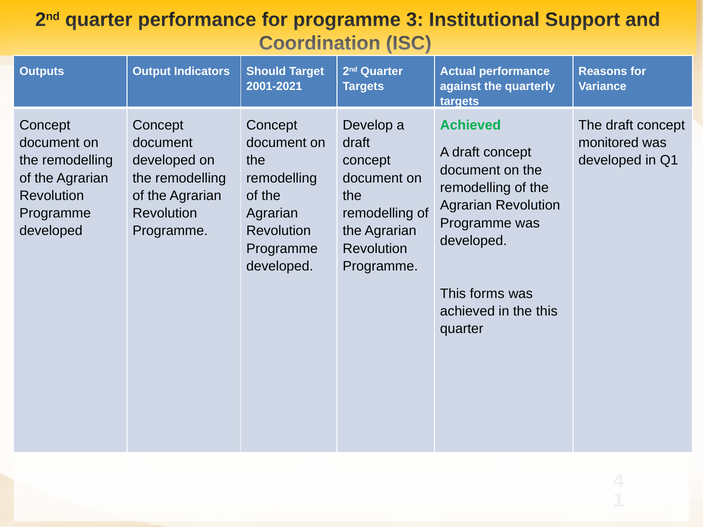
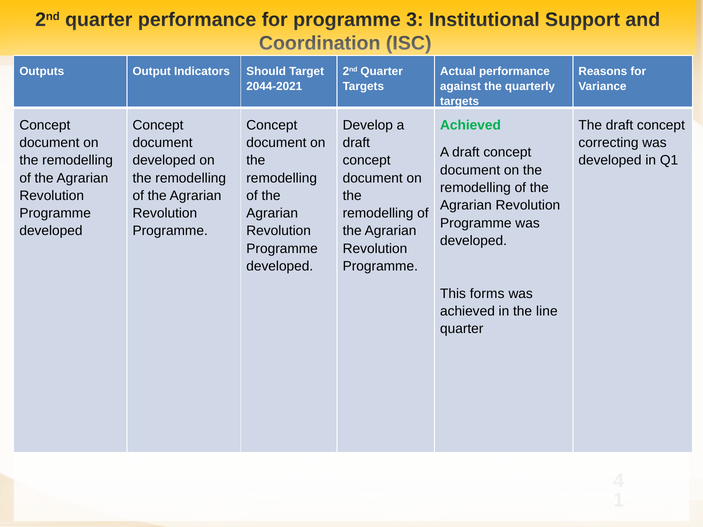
2001-2021: 2001-2021 -> 2044-2021
monitored: monitored -> correcting
the this: this -> line
